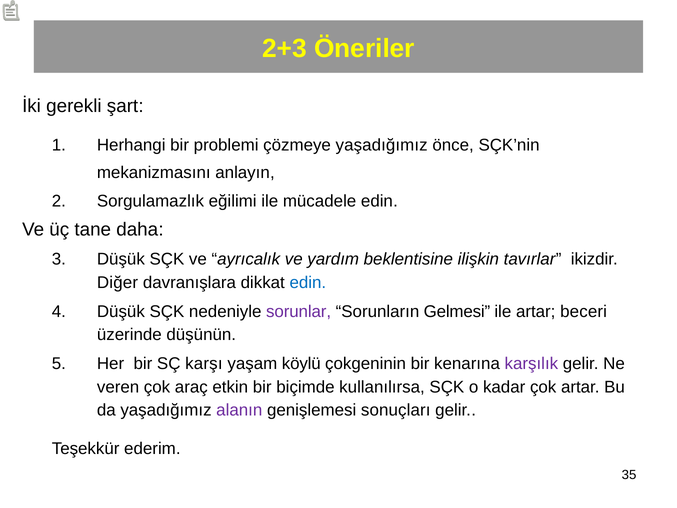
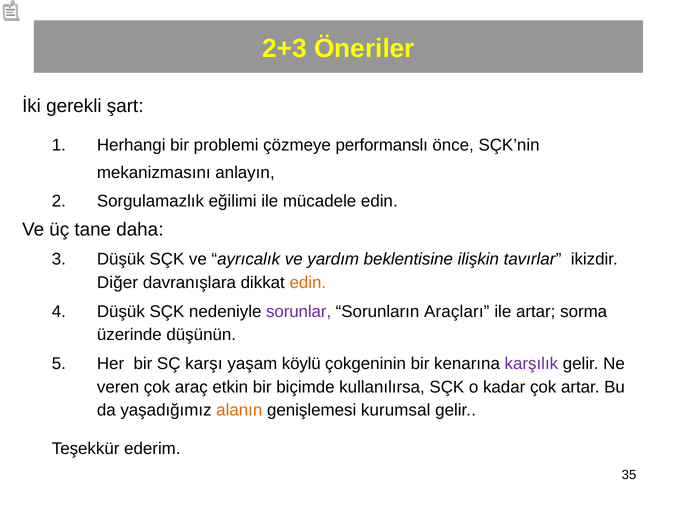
çözmeye yaşadığımız: yaşadığımız -> performanslı
edin at (308, 282) colour: blue -> orange
Gelmesi: Gelmesi -> Araçları
beceri: beceri -> sorma
alanın colour: purple -> orange
sonuçları: sonuçları -> kurumsal
